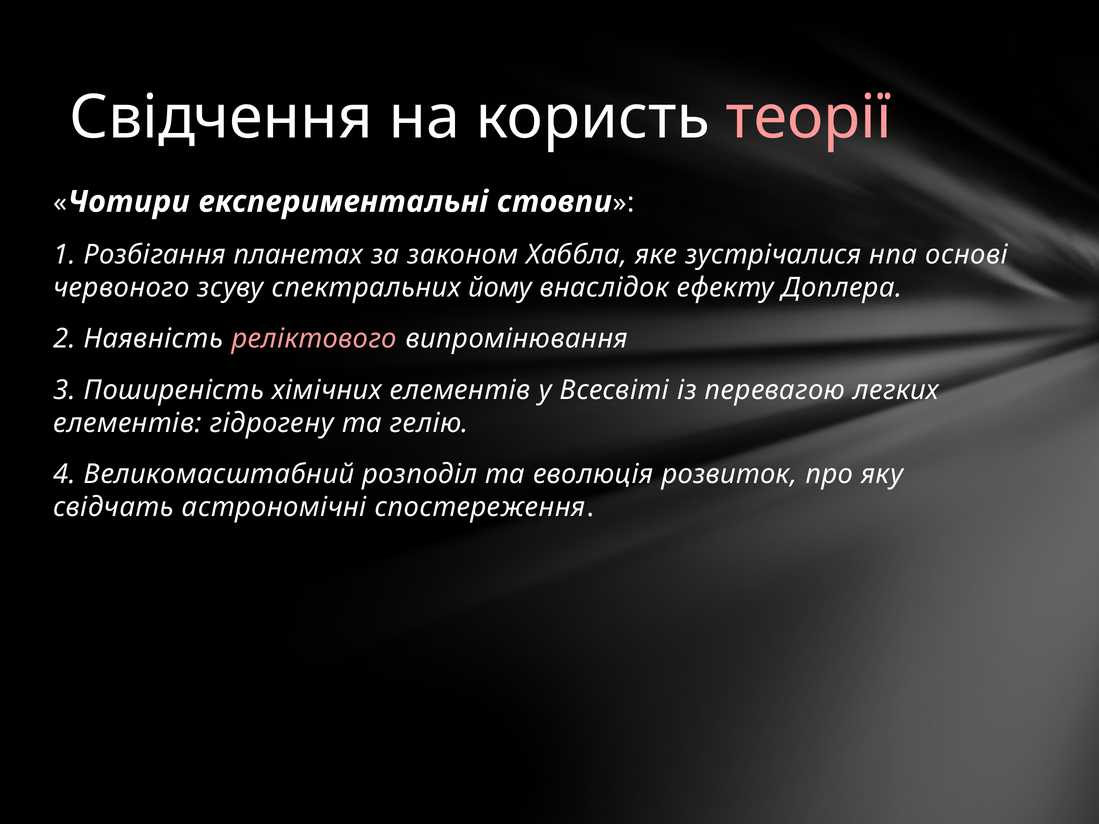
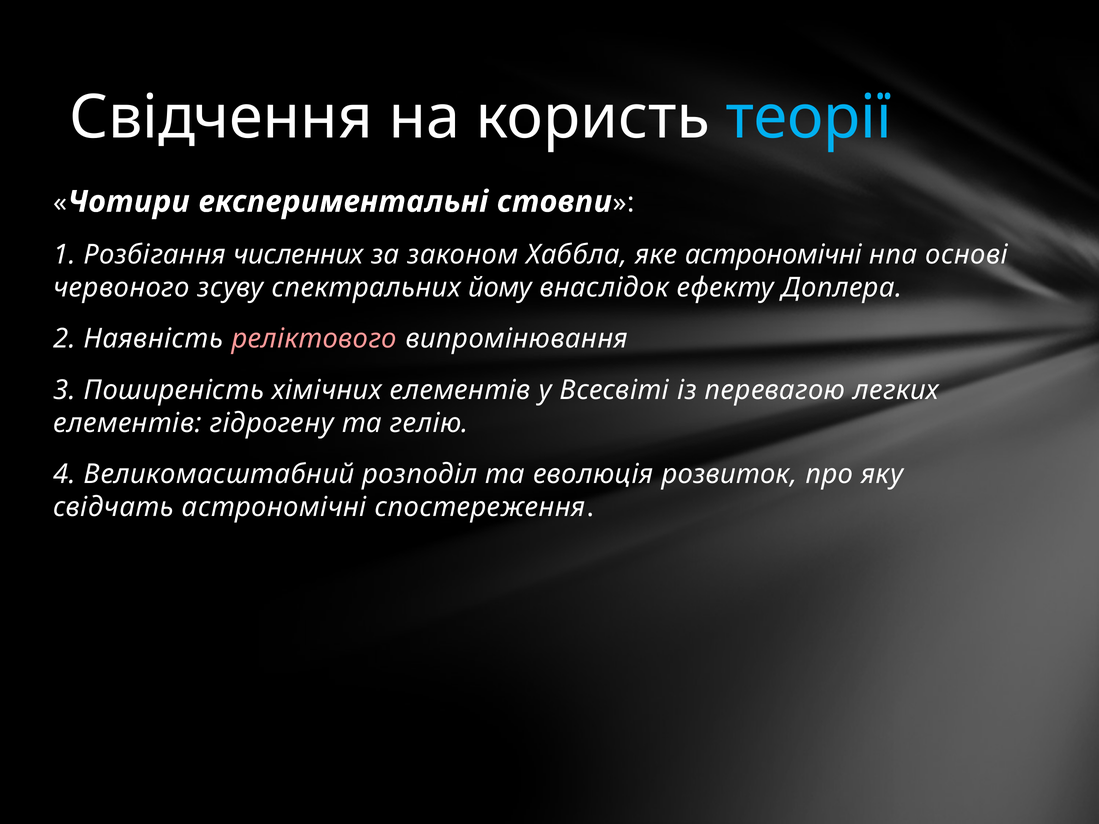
теорії colour: pink -> light blue
планетах: планетах -> численних
яке зустрічалися: зустрічалися -> астрономічні
